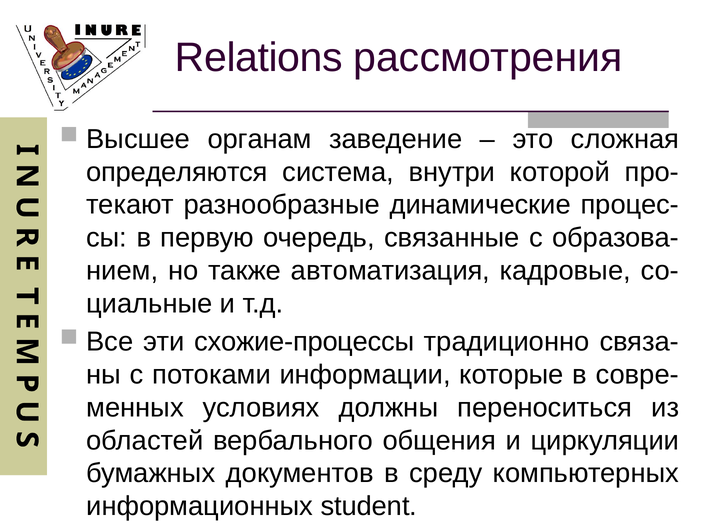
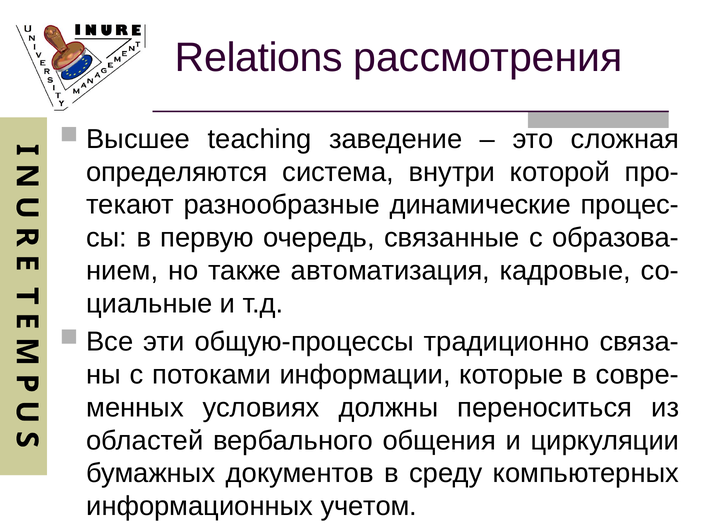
органам: органам -> teaching
схожие-процессы: схожие-процессы -> общую-процессы
student: student -> учетом
